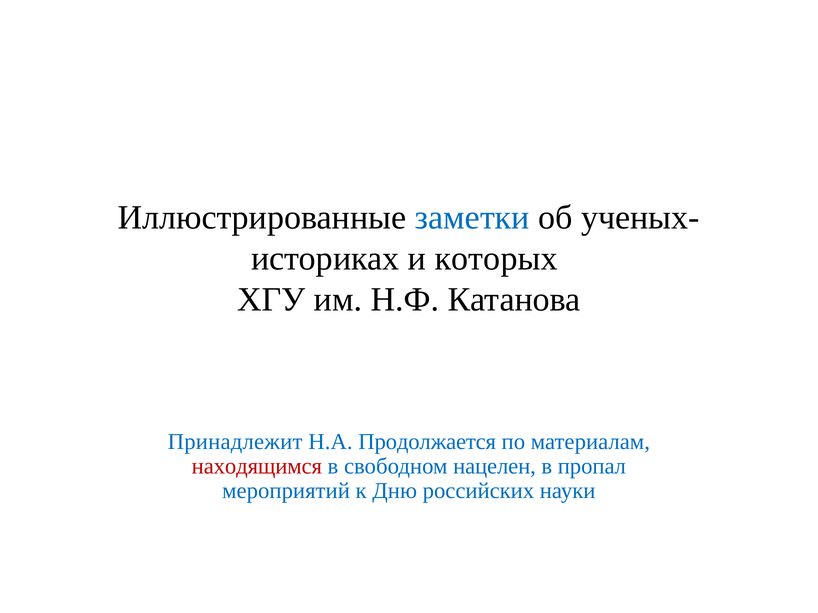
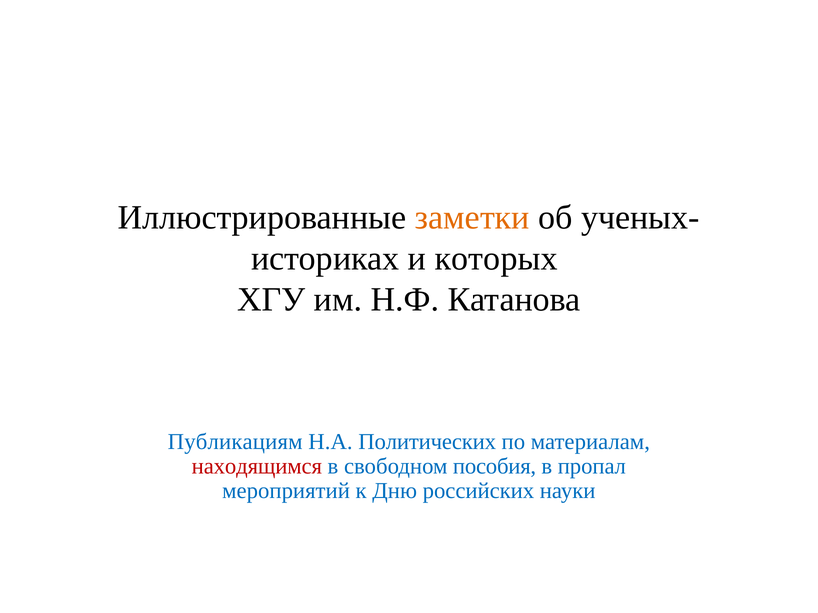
заметки colour: blue -> orange
Принадлежит: Принадлежит -> Публикациям
Продолжается: Продолжается -> Политических
нацелен: нацелен -> пособия
